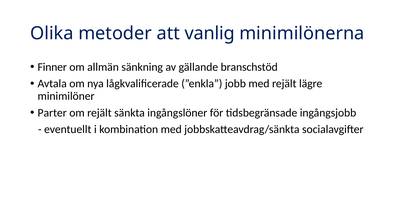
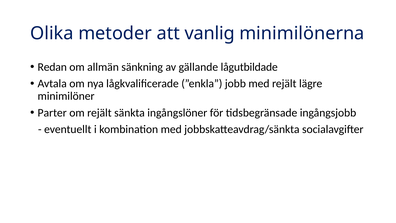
Finner: Finner -> Redan
branschstöd: branschstöd -> lågutbildade
